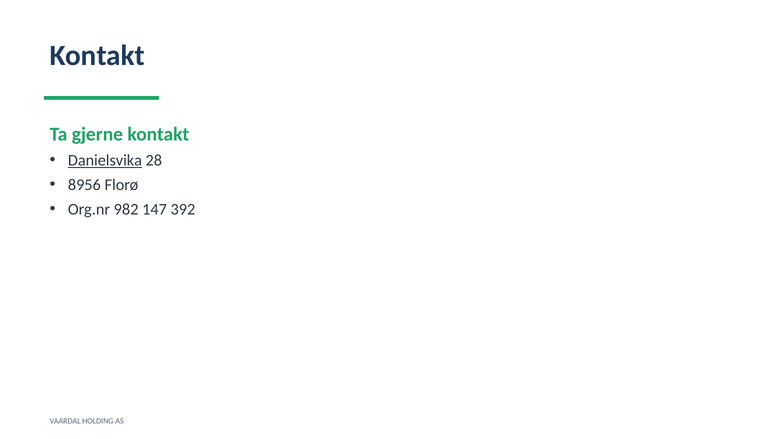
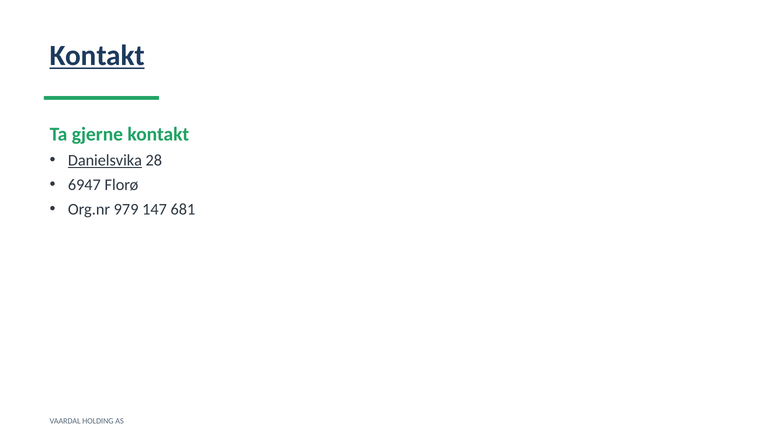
Kontakt at (97, 56) underline: none -> present
8956: 8956 -> 6947
982: 982 -> 979
392: 392 -> 681
